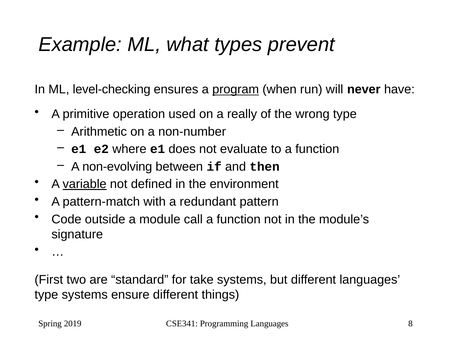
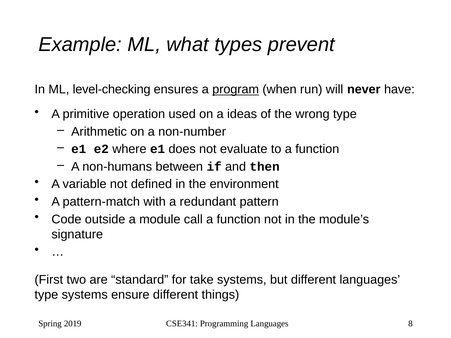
really: really -> ideas
non-evolving: non-evolving -> non-humans
variable underline: present -> none
